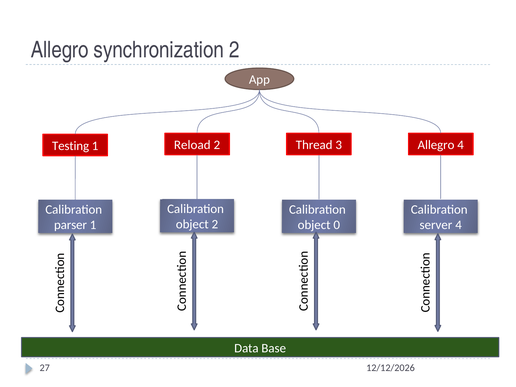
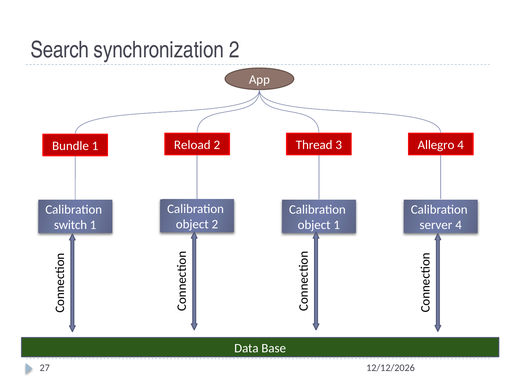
Allegro at (60, 50): Allegro -> Search
Testing: Testing -> Bundle
parser: parser -> switch
object 0: 0 -> 1
